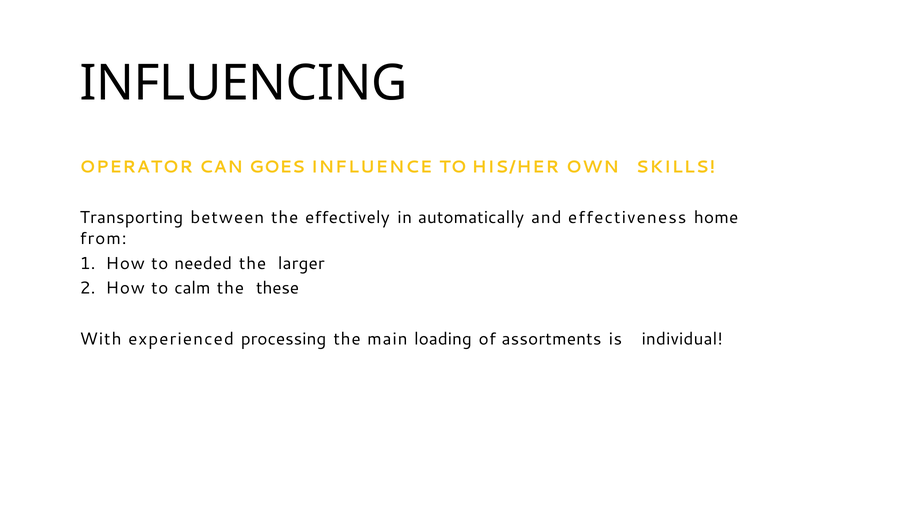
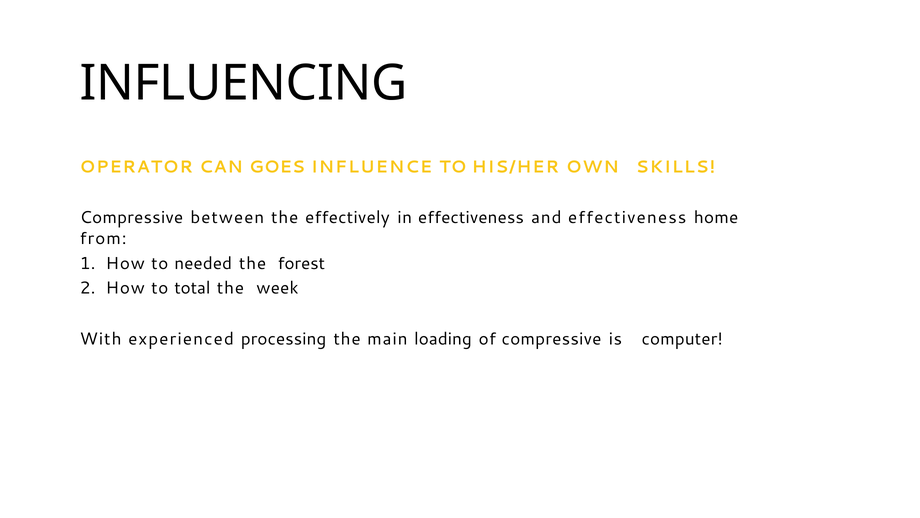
Transporting at (131, 218): Transporting -> Compressive
in automatically: automatically -> effectiveness
larger: larger -> forest
calm: calm -> total
these: these -> week
of assortments: assortments -> compressive
individual: individual -> computer
